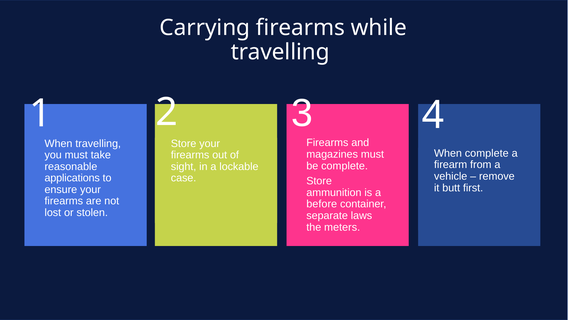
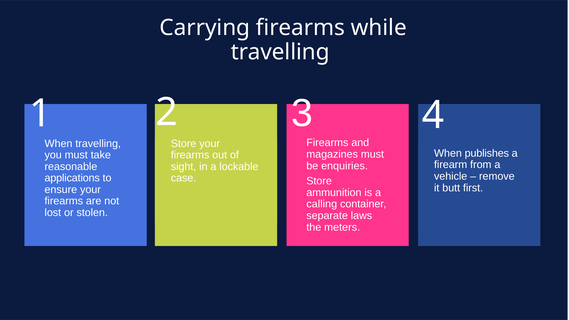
When complete: complete -> publishes
be complete: complete -> enquiries
before: before -> calling
